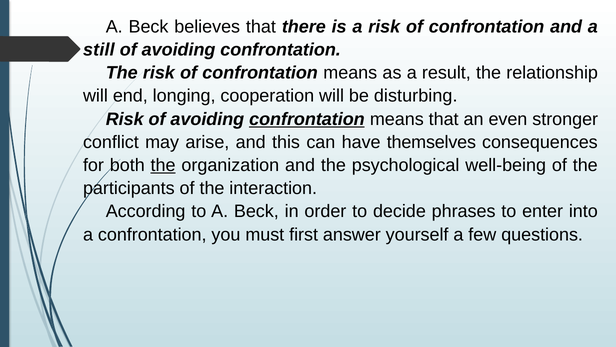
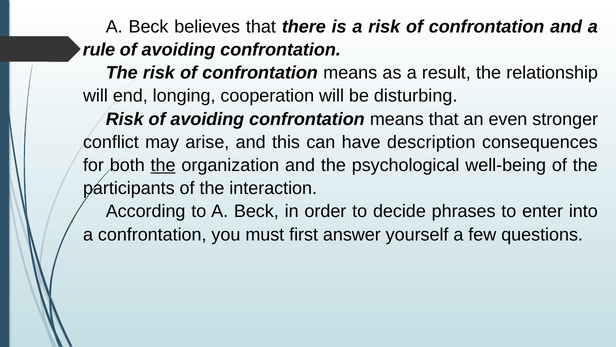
still: still -> rule
confrontation at (307, 119) underline: present -> none
themselves: themselves -> description
